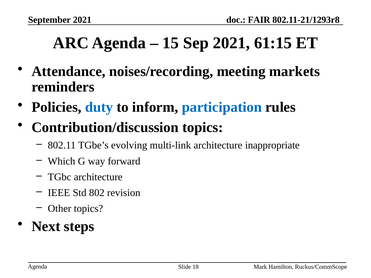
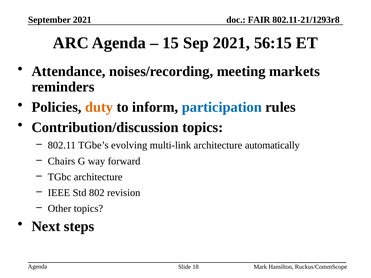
61:15: 61:15 -> 56:15
duty colour: blue -> orange
inappropriate: inappropriate -> automatically
Which: Which -> Chairs
